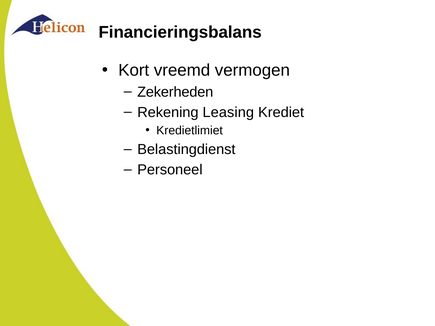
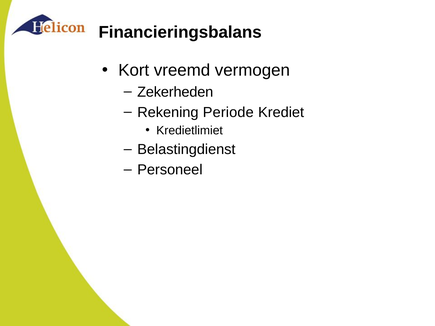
Leasing: Leasing -> Periode
